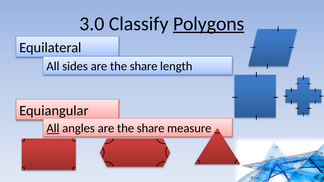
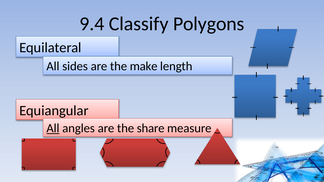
3.0: 3.0 -> 9.4
Polygons underline: present -> none
sides are the share: share -> make
